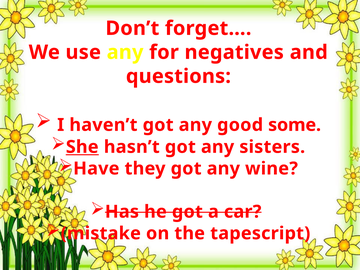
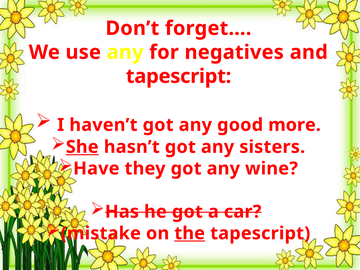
questions at (178, 76): questions -> tapescript
some: some -> more
the underline: none -> present
